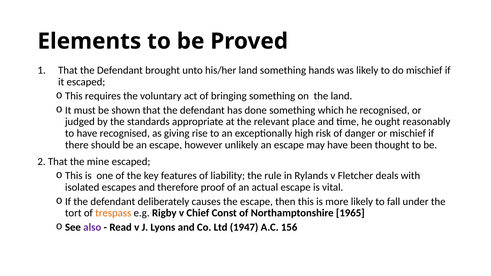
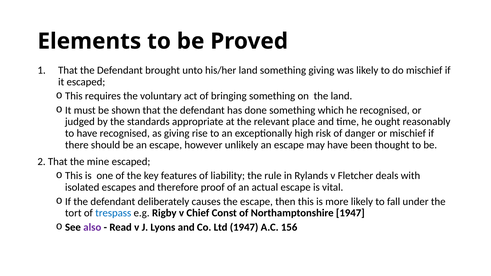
something hands: hands -> giving
trespass colour: orange -> blue
Northamptonshire 1965: 1965 -> 1947
